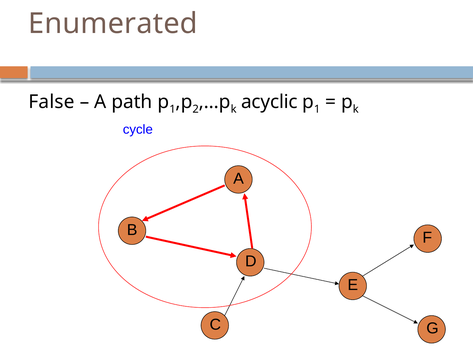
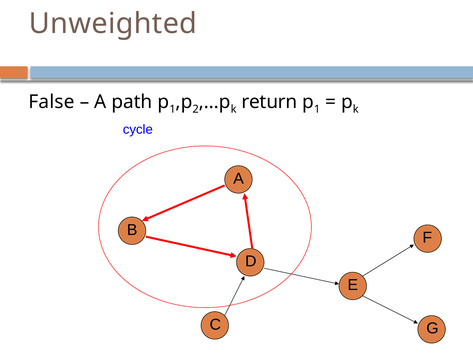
Enumerated: Enumerated -> Unweighted
acyclic: acyclic -> return
